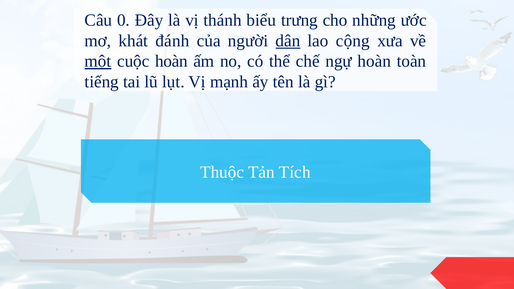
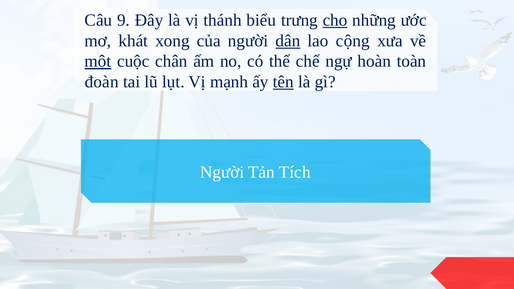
0: 0 -> 9
cho underline: none -> present
đánh: đánh -> xong
cuộc hoàn: hoàn -> chân
tiếng: tiếng -> đoàn
tên underline: none -> present
Thuộc at (222, 172): Thuộc -> Người
